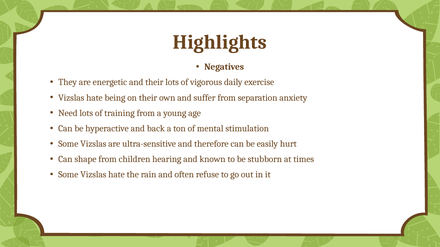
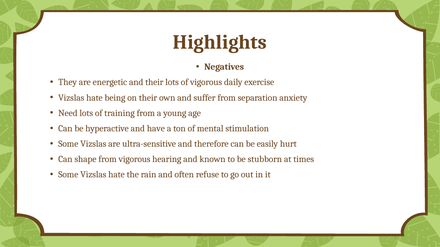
back: back -> have
from children: children -> vigorous
